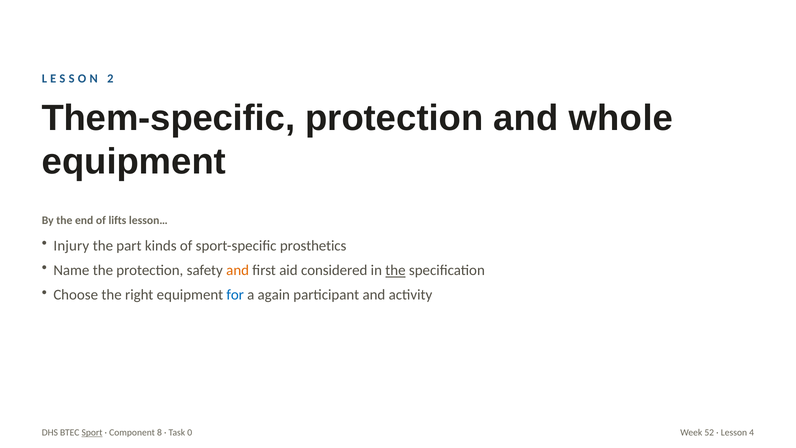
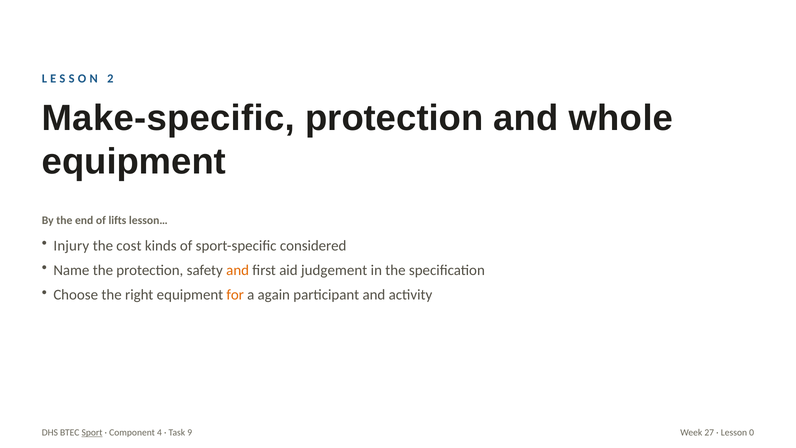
Them-specific: Them-specific -> Make-specific
part: part -> cost
prosthetics: prosthetics -> considered
considered: considered -> judgement
the at (395, 270) underline: present -> none
for colour: blue -> orange
8: 8 -> 4
0: 0 -> 9
52: 52 -> 27
4: 4 -> 0
